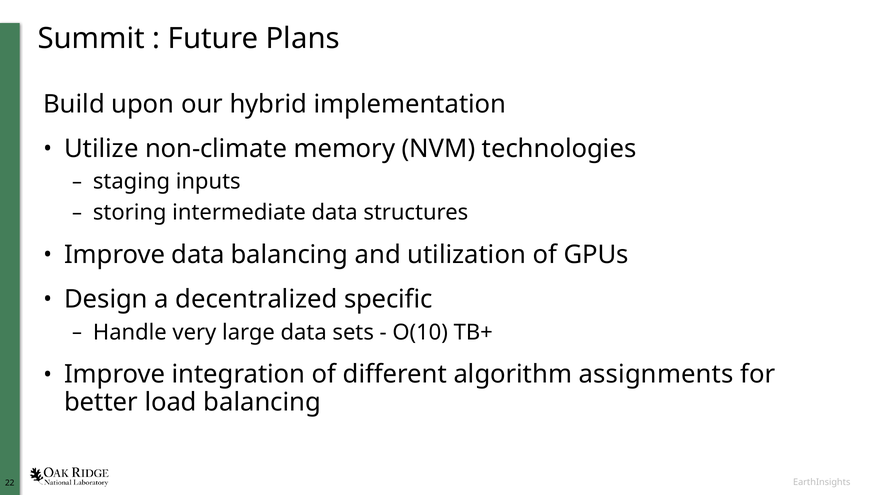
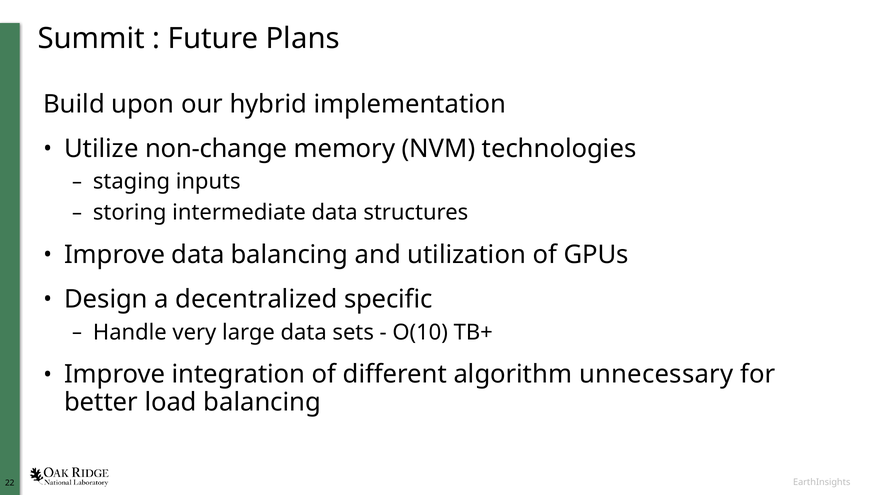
non-climate: non-climate -> non-change
assignments: assignments -> unnecessary
